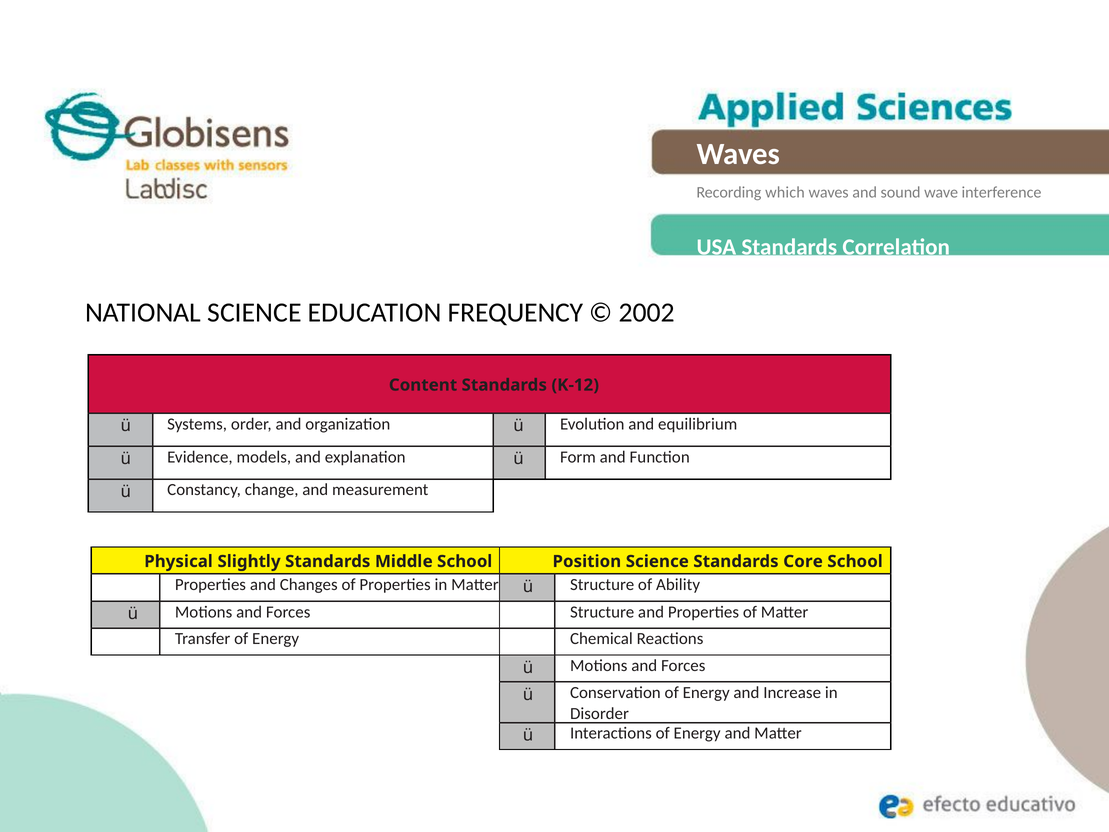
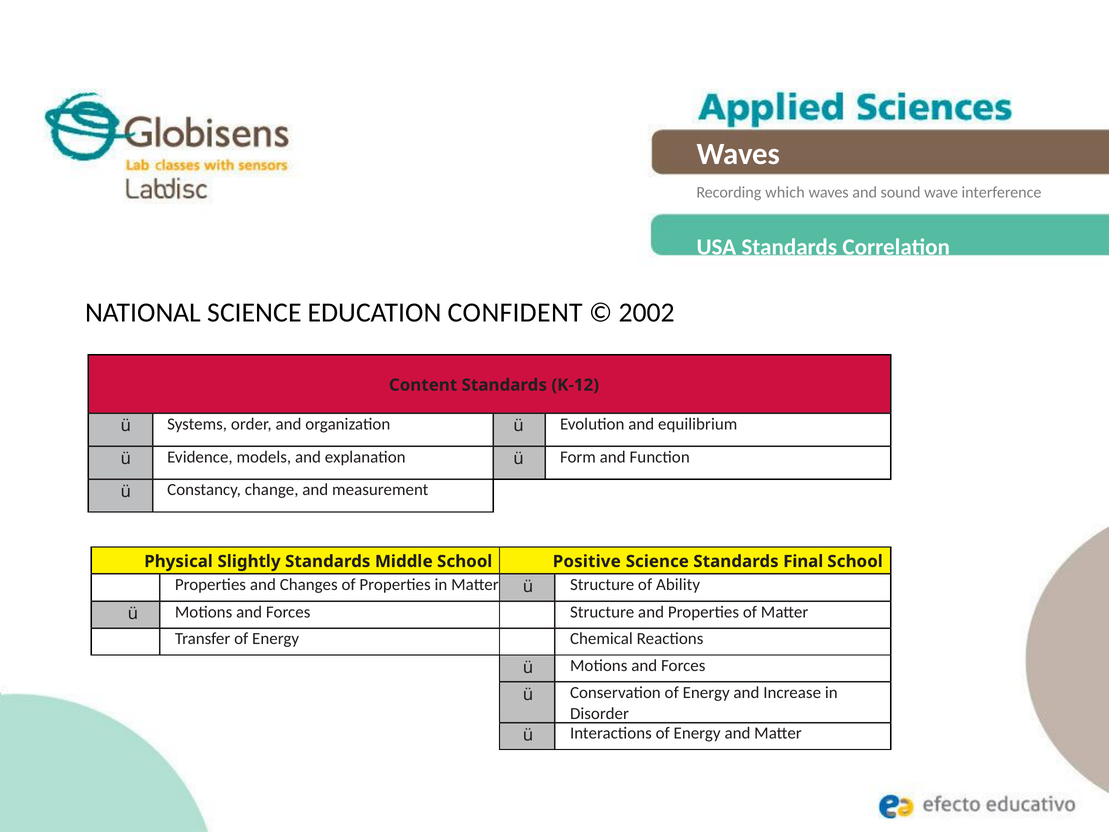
FREQUENCY: FREQUENCY -> CONFIDENT
Position: Position -> Positive
Core: Core -> Final
